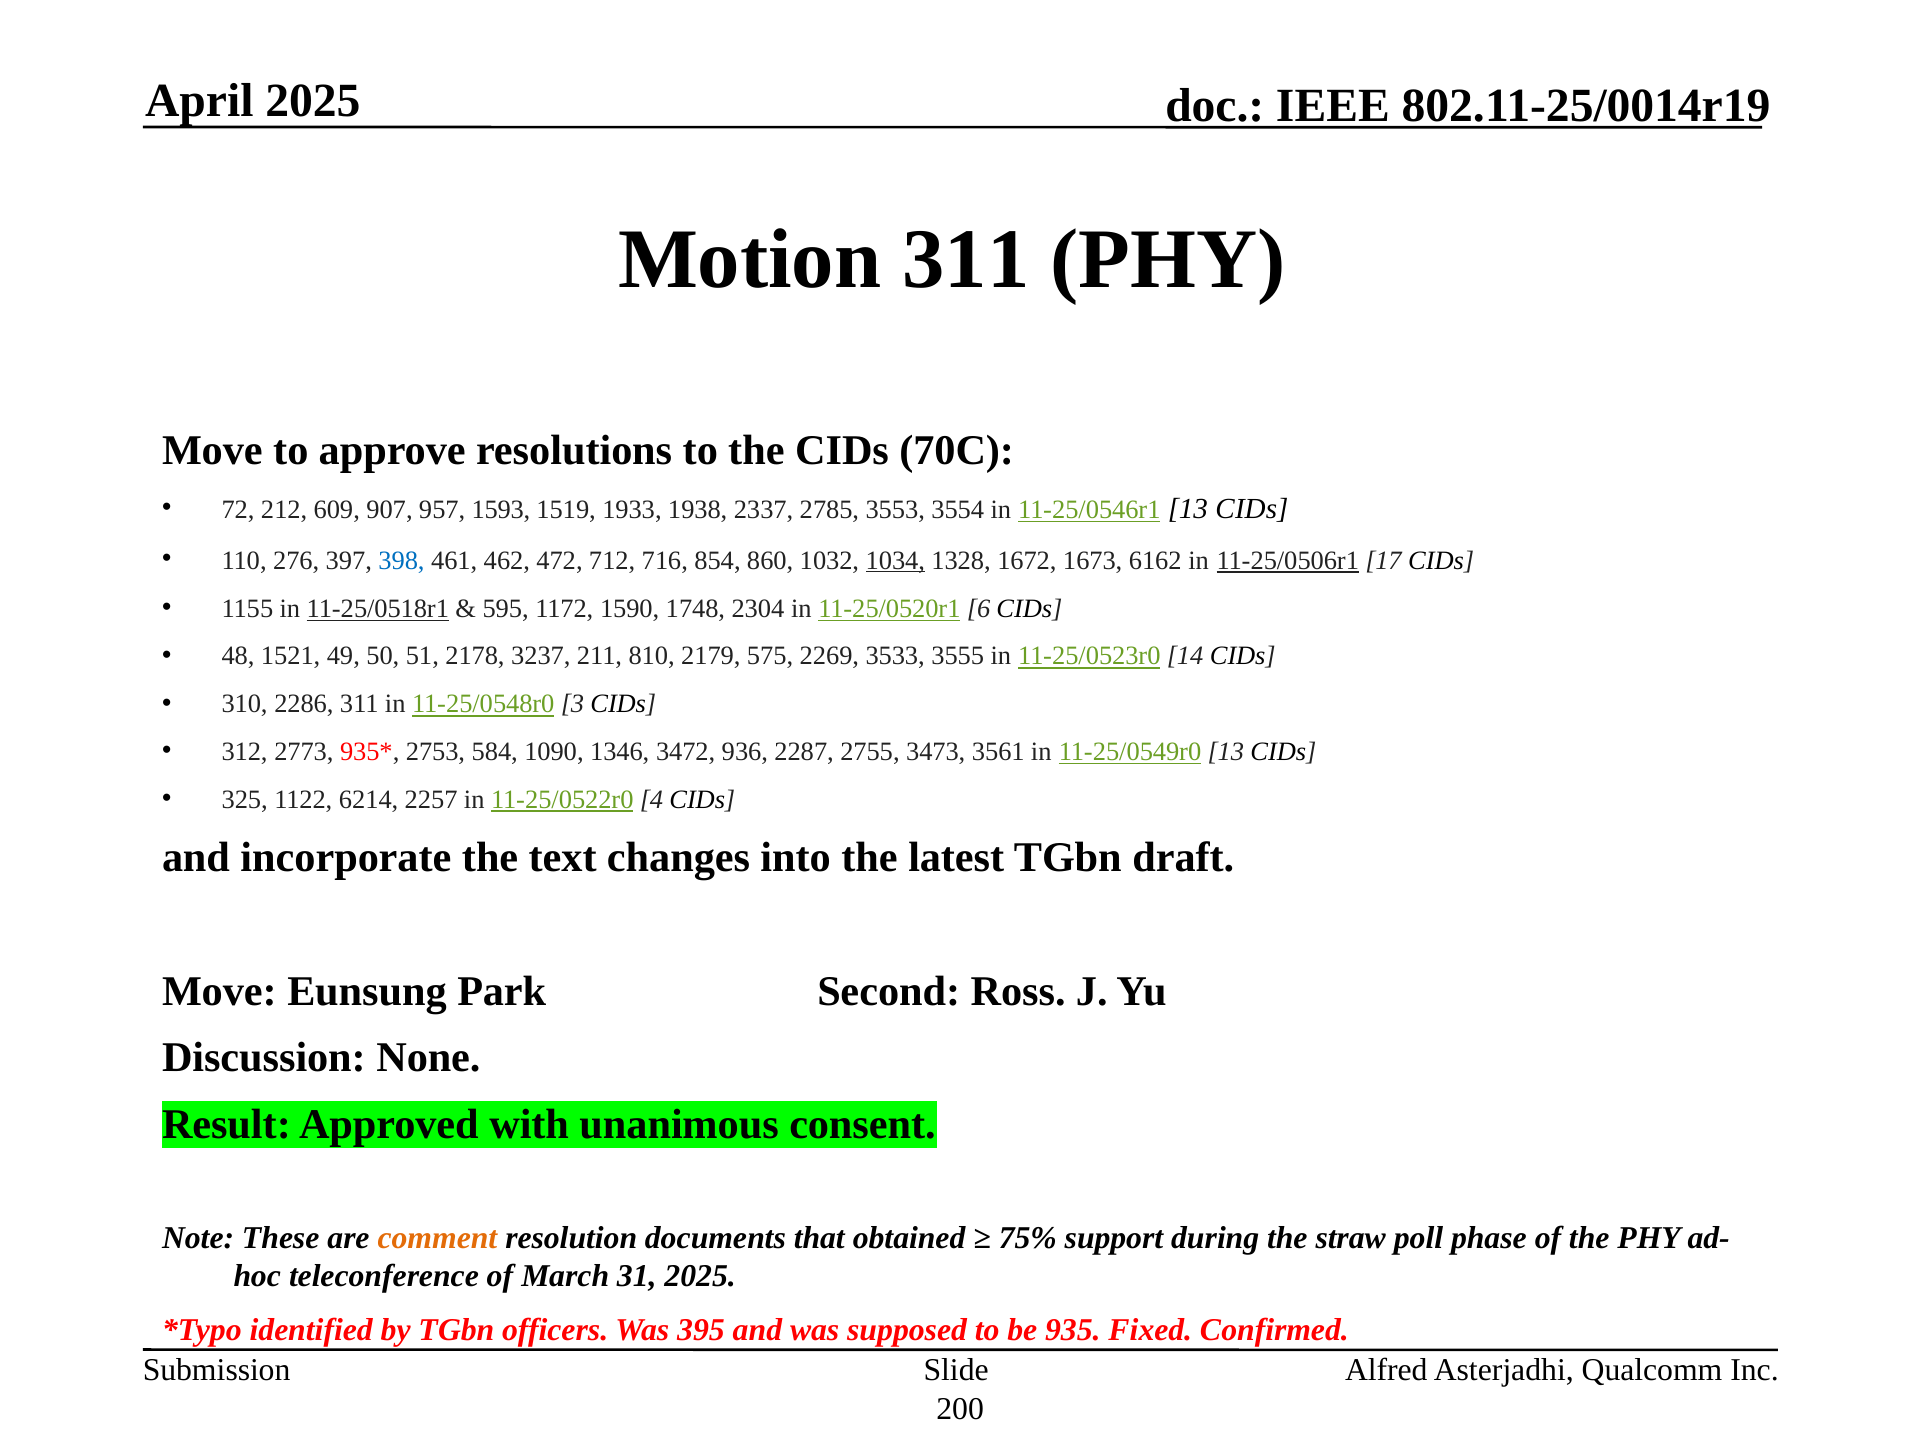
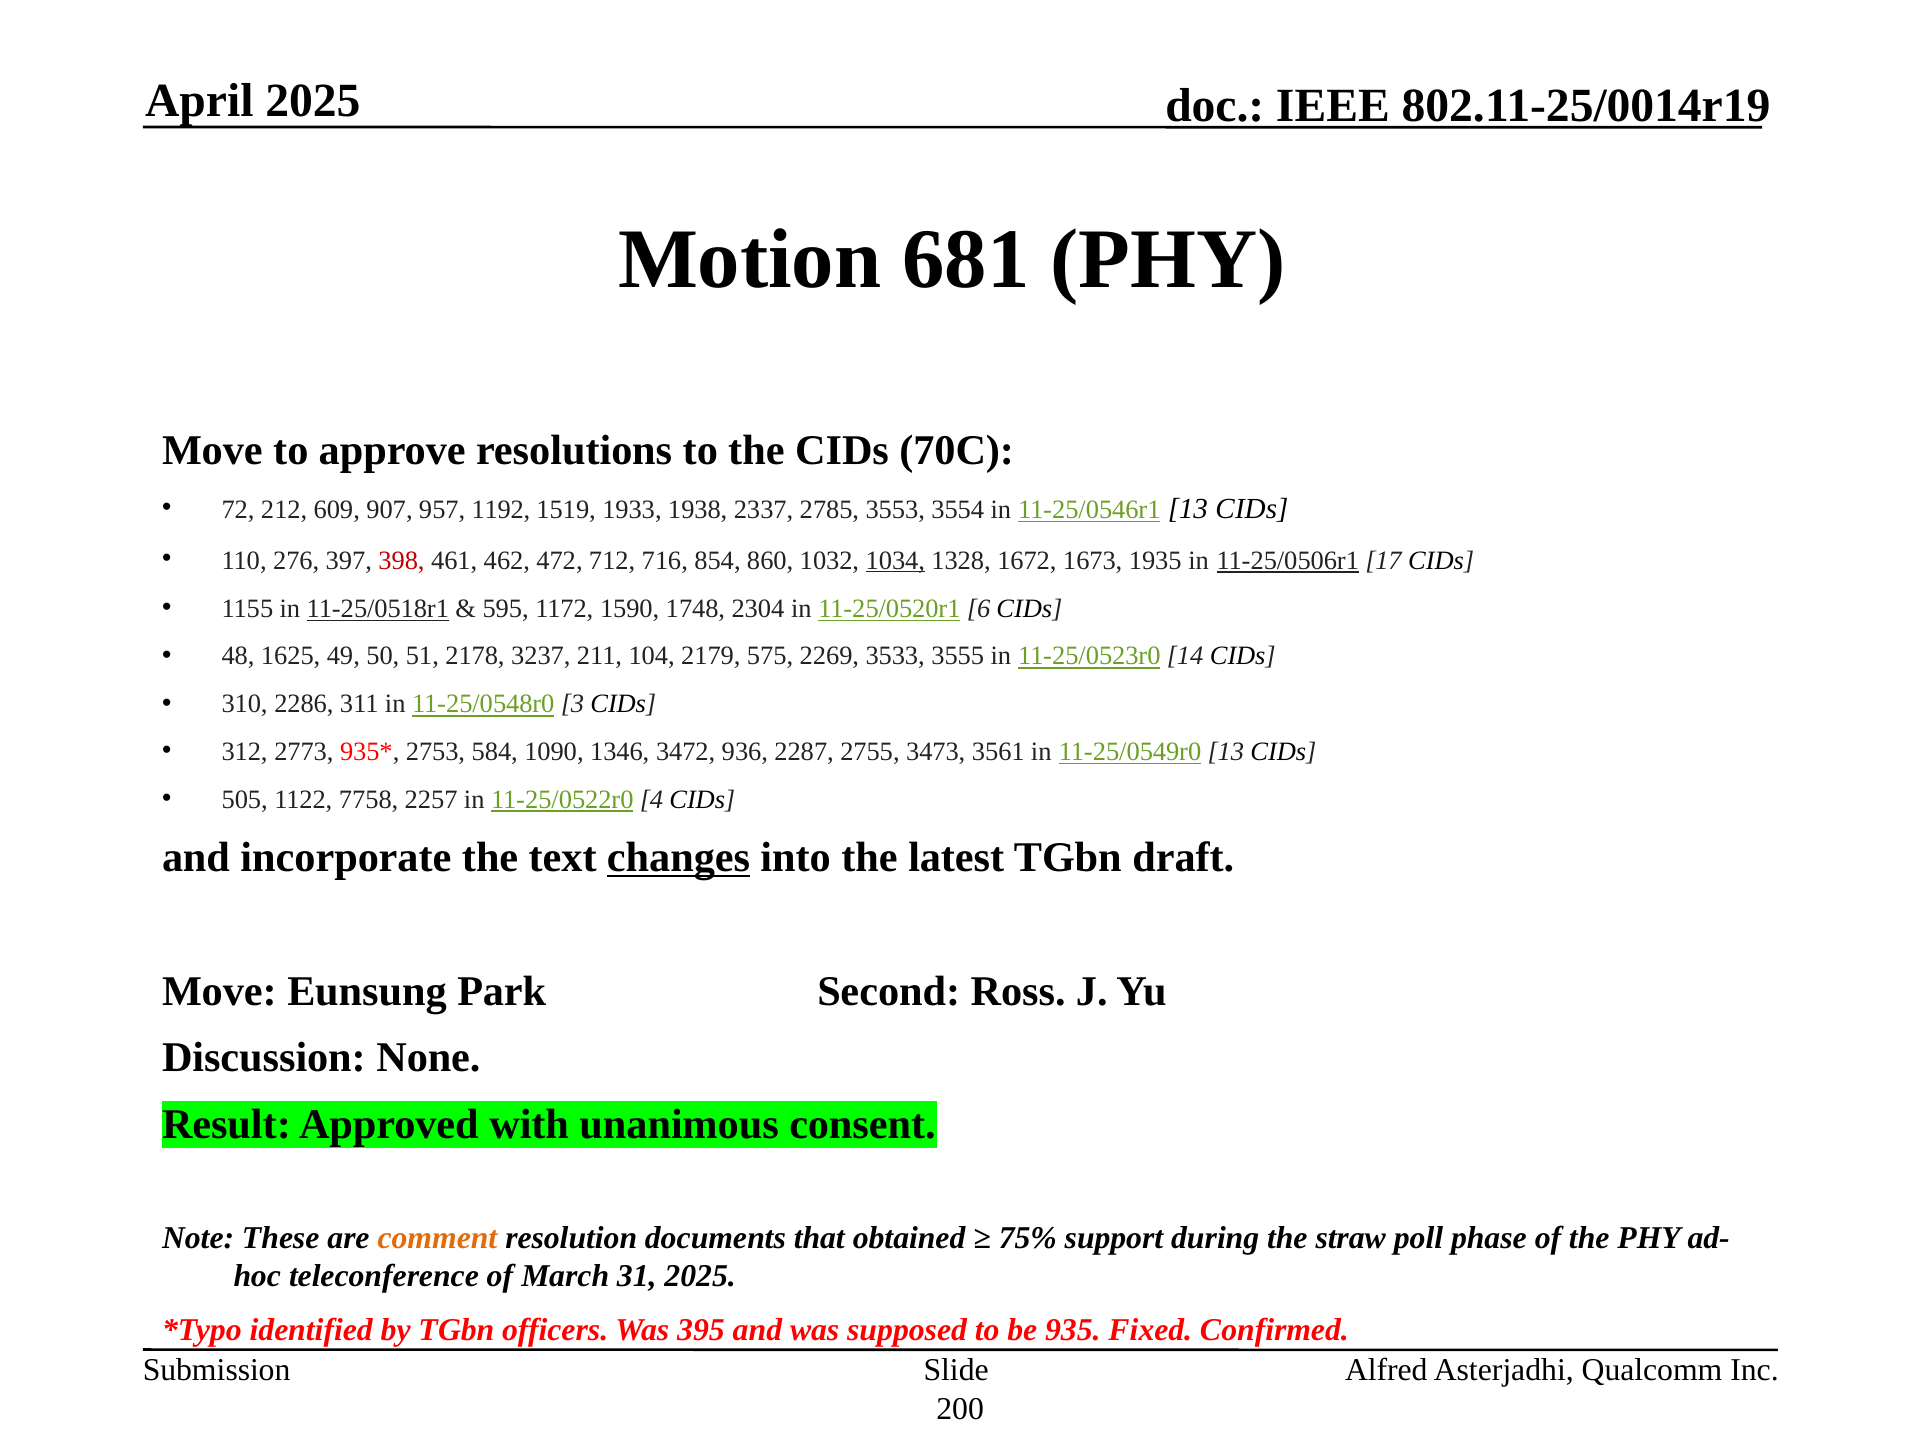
Motion 311: 311 -> 681
1593: 1593 -> 1192
398 colour: blue -> red
6162: 6162 -> 1935
1521: 1521 -> 1625
810: 810 -> 104
325: 325 -> 505
6214: 6214 -> 7758
changes underline: none -> present
